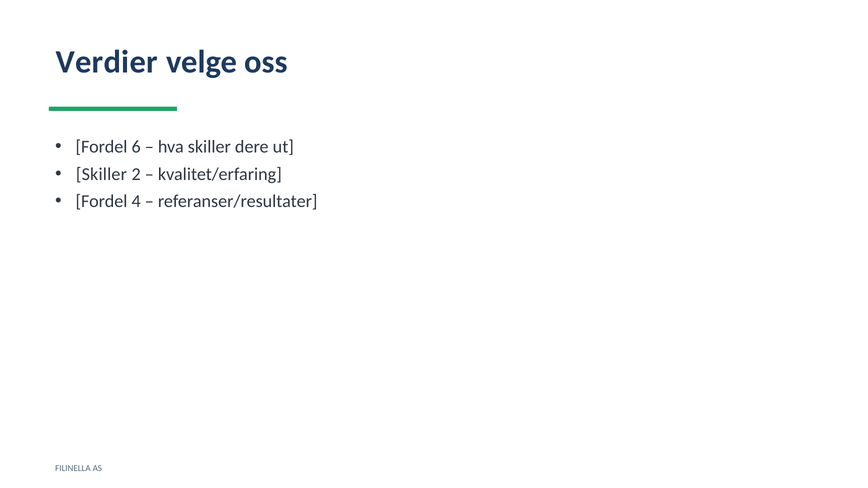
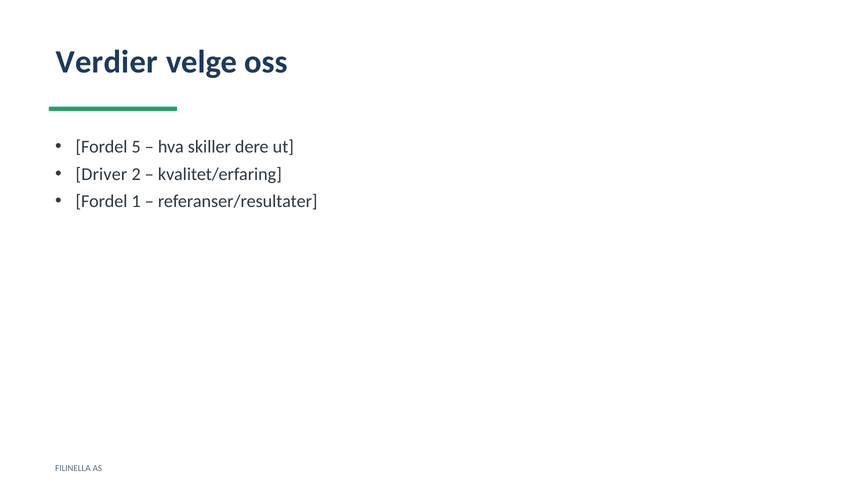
6: 6 -> 5
Skiller at (101, 174): Skiller -> Driver
4: 4 -> 1
